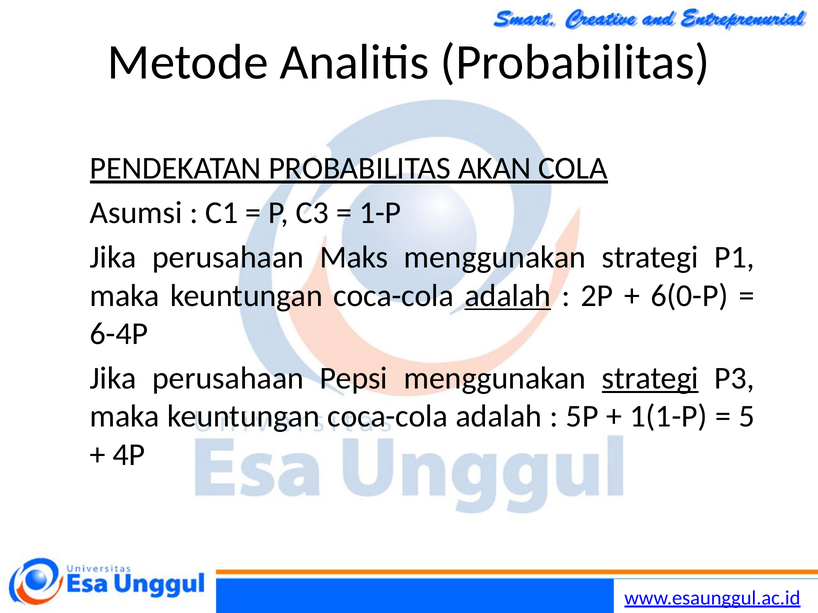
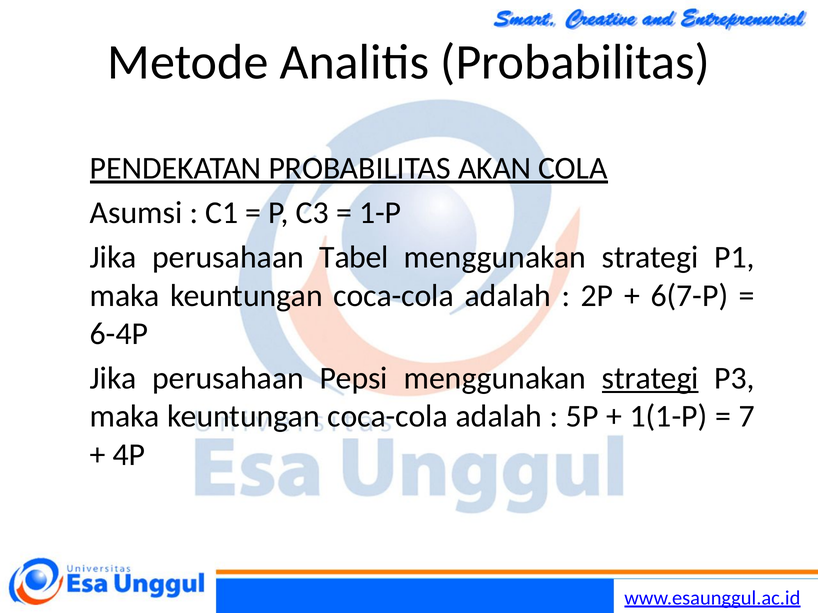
Maks: Maks -> Tabel
adalah at (508, 296) underline: present -> none
6(0-P: 6(0-P -> 6(7-P
5: 5 -> 7
